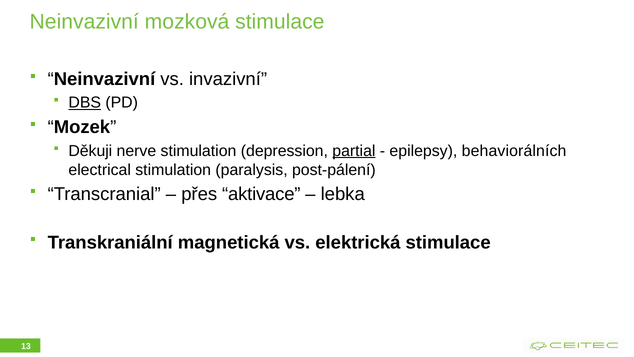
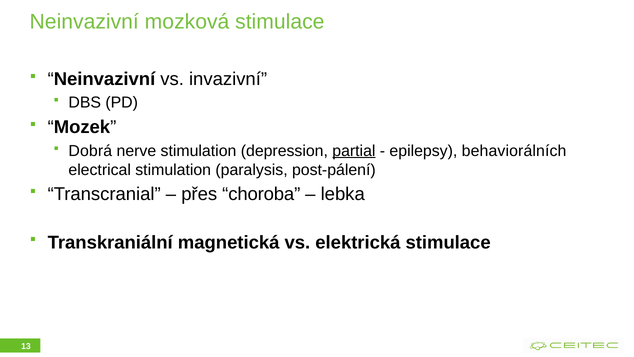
DBS underline: present -> none
Děkuji: Děkuji -> Dobrá
aktivace: aktivace -> choroba
